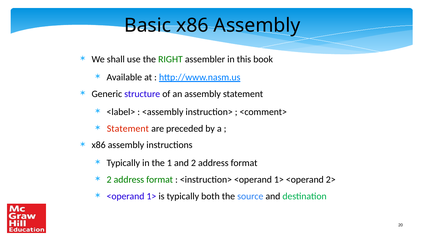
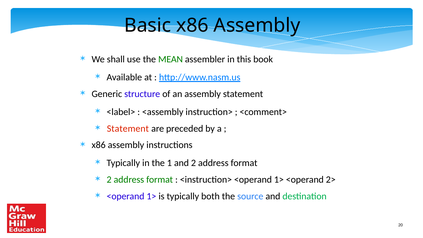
RIGHT: RIGHT -> MEAN
